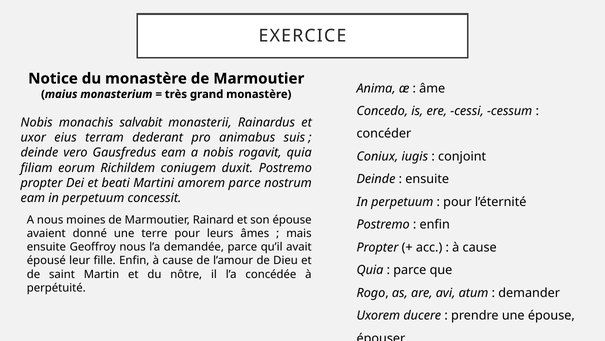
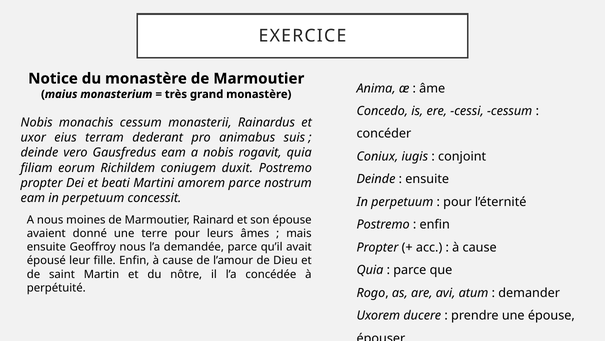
monachis salvabit: salvabit -> cessum
